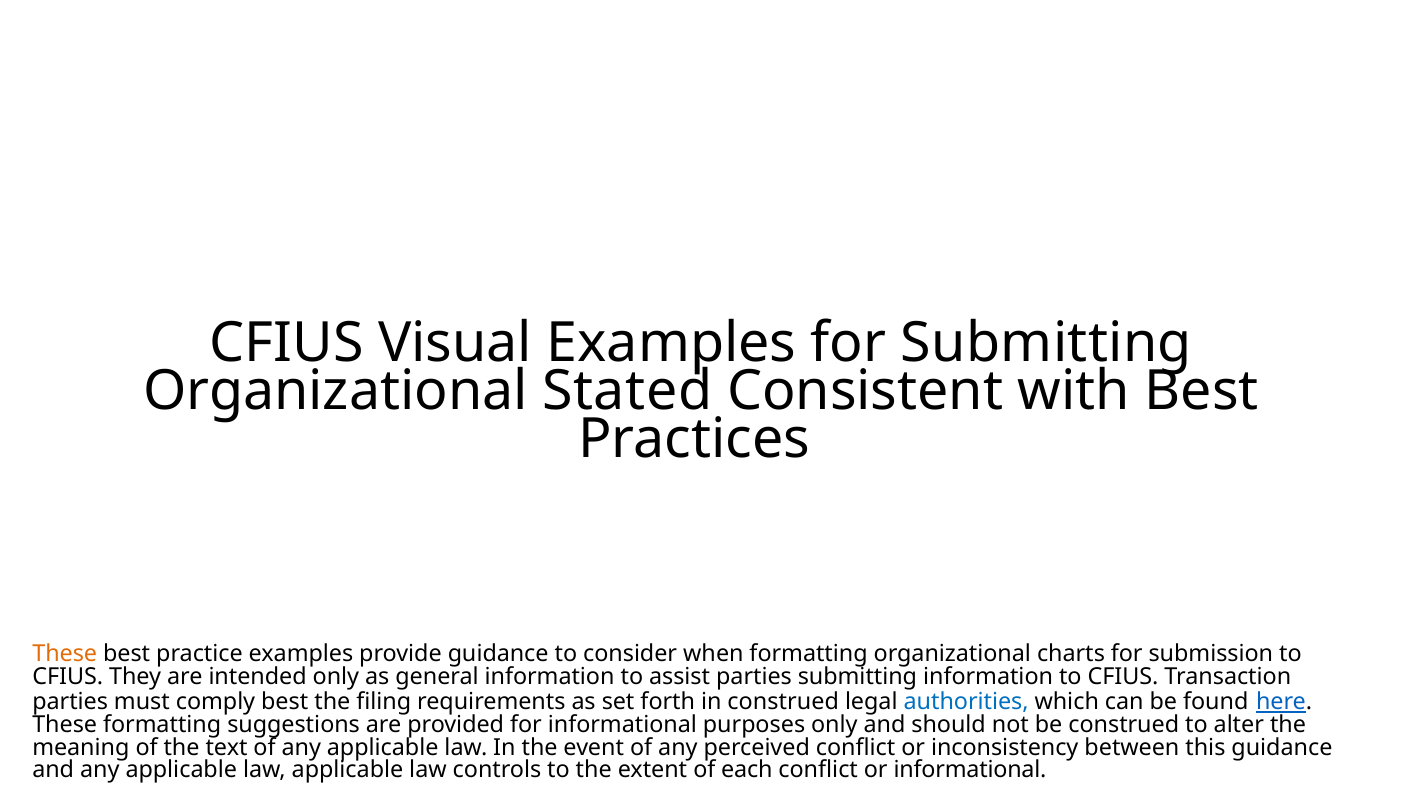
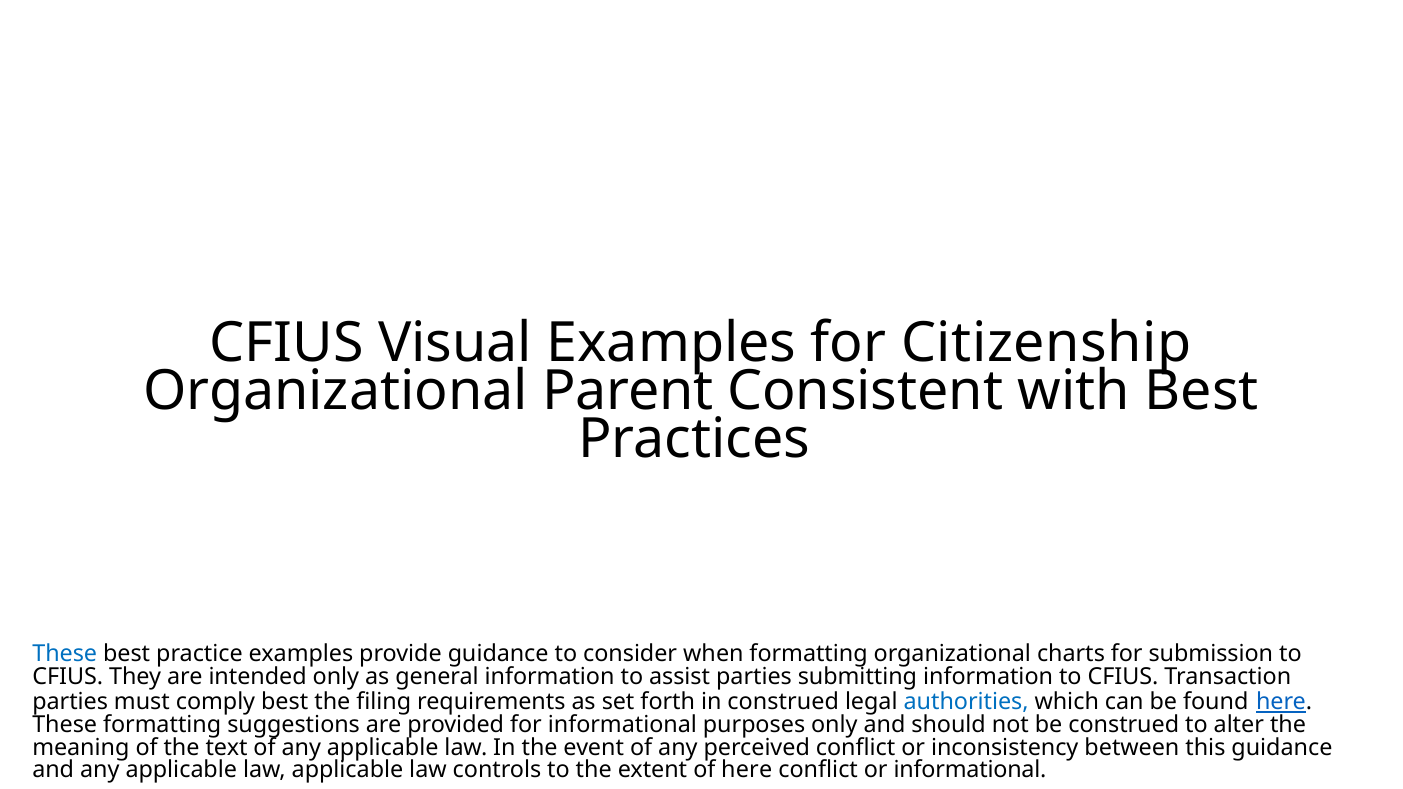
for Submitting: Submitting -> Citizenship
Stated: Stated -> Parent
These at (65, 654) colour: orange -> blue
of each: each -> here
